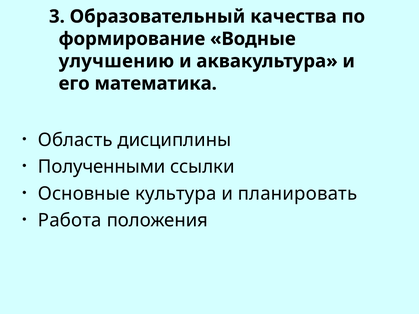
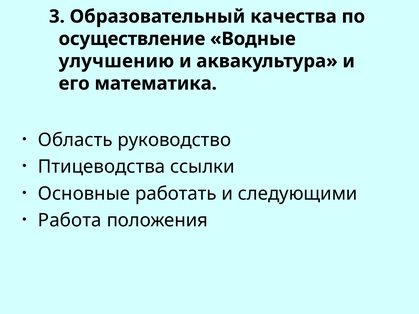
формирование: формирование -> осуществление
дисциплины: дисциплины -> руководство
Полученными: Полученными -> Птицеводства
культура: культура -> работать
планировать: планировать -> следующими
